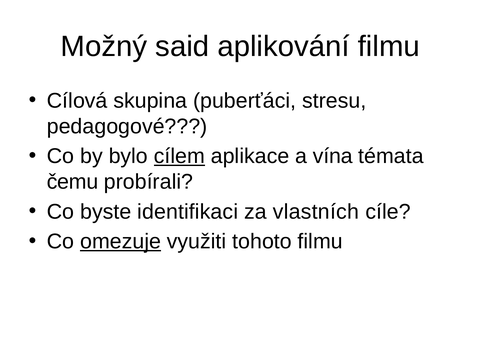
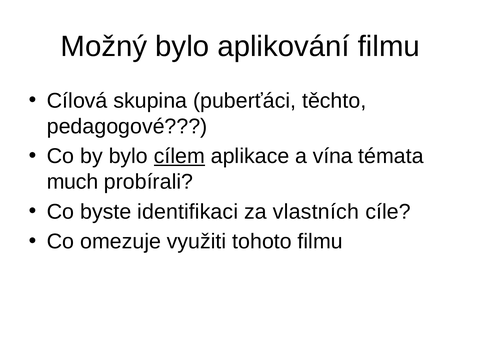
Možný said: said -> bylo
stresu: stresu -> těchto
čemu: čemu -> much
omezuje underline: present -> none
